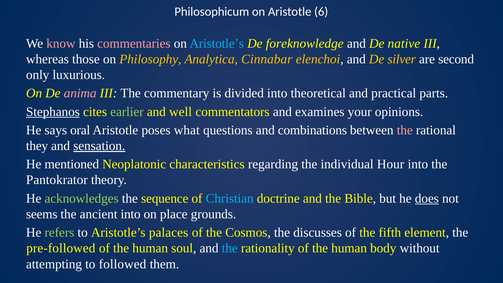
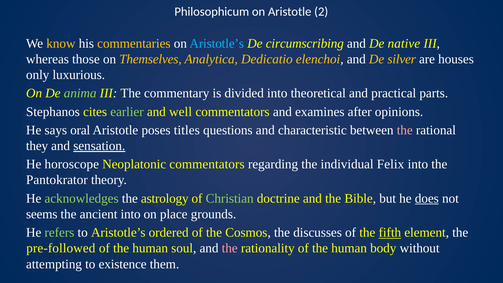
6: 6 -> 2
know colour: pink -> yellow
commentaries colour: pink -> yellow
foreknowledge: foreknowledge -> circumscribing
Philosophy: Philosophy -> Themselves
Cinnabar: Cinnabar -> Dedicatio
second: second -> houses
anima colour: pink -> light green
Stephanos underline: present -> none
your: your -> after
what: what -> titles
combinations: combinations -> characteristic
mentioned: mentioned -> horoscope
Neoplatonic characteristics: characteristics -> commentators
Hour: Hour -> Felix
sequence: sequence -> astrology
Christian colour: light blue -> light green
palaces: palaces -> ordered
fifth underline: none -> present
the at (230, 248) colour: light blue -> pink
followed: followed -> existence
